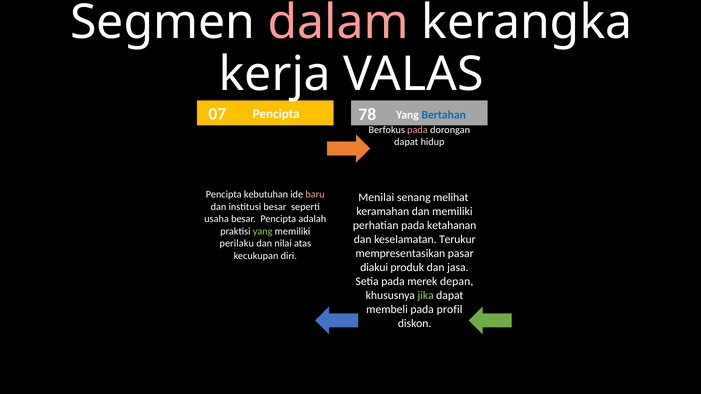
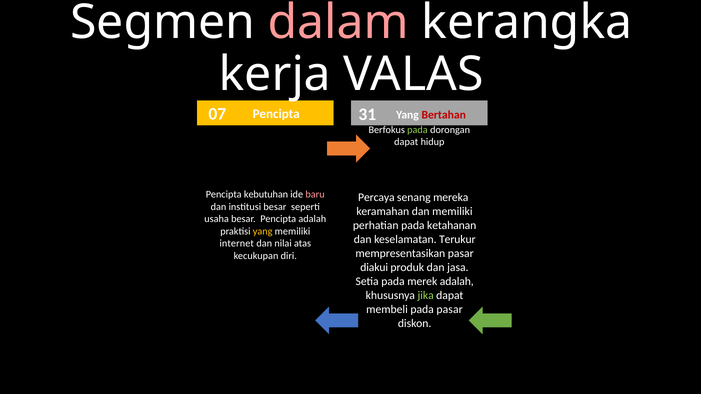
78: 78 -> 31
Bertahan colour: blue -> red
pada at (417, 130) colour: pink -> light green
Menilai: Menilai -> Percaya
melihat: melihat -> mereka
yang at (263, 231) colour: light green -> yellow
perilaku: perilaku -> internet
merek depan: depan -> adalah
pada profil: profil -> pasar
